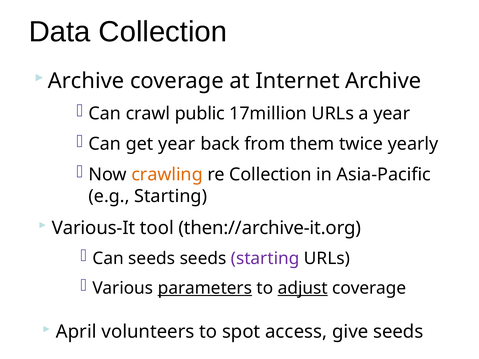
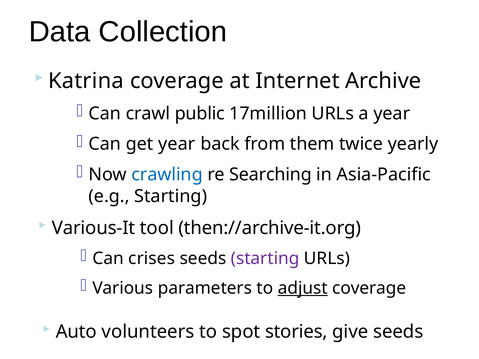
Archive at (86, 81): Archive -> Katrina
crawling colour: orange -> blue
re Collection: Collection -> Searching
Can seeds: seeds -> crises
parameters underline: present -> none
April: April -> Auto
access: access -> stories
